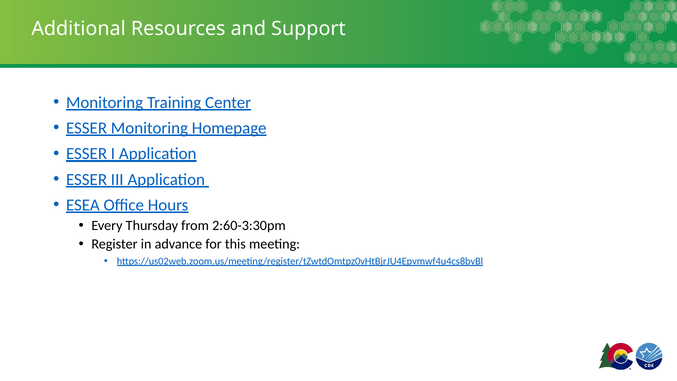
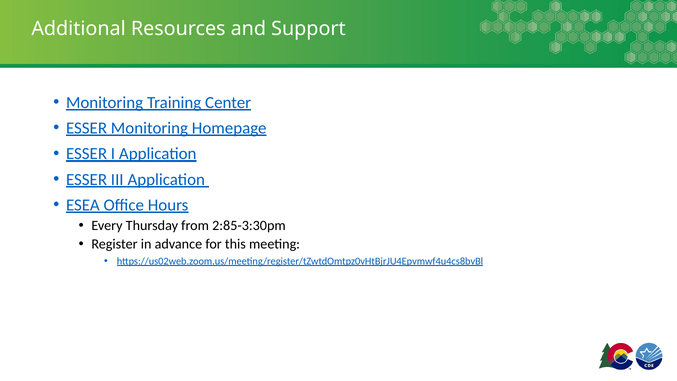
2:60-3:30pm: 2:60-3:30pm -> 2:85-3:30pm
